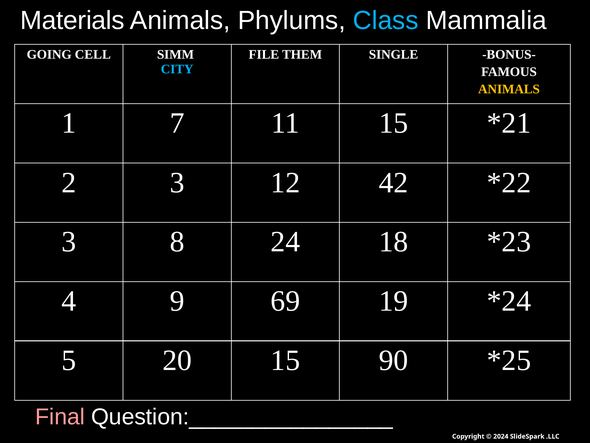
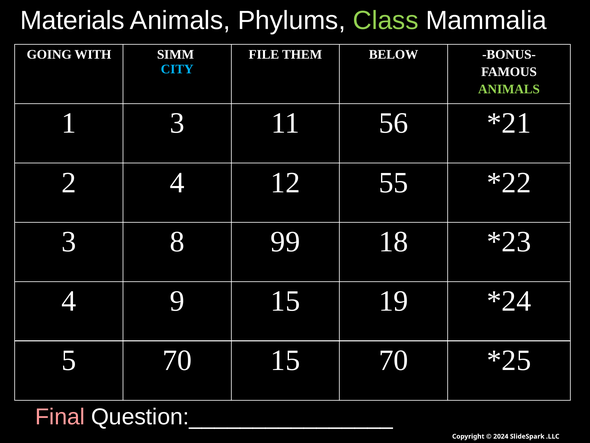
Class colour: light blue -> light green
CELL: CELL -> WITH
SINGLE: SINGLE -> BELOW
ANIMALS at (509, 89) colour: yellow -> light green
1 7: 7 -> 3
11 15: 15 -> 56
2 3: 3 -> 4
42: 42 -> 55
24: 24 -> 99
9 69: 69 -> 15
5 20: 20 -> 70
15 90: 90 -> 70
